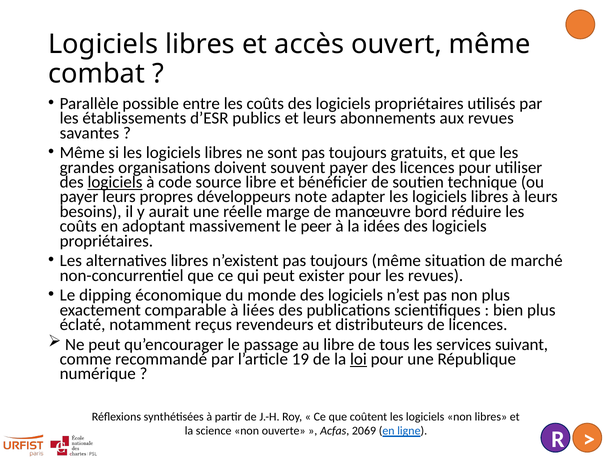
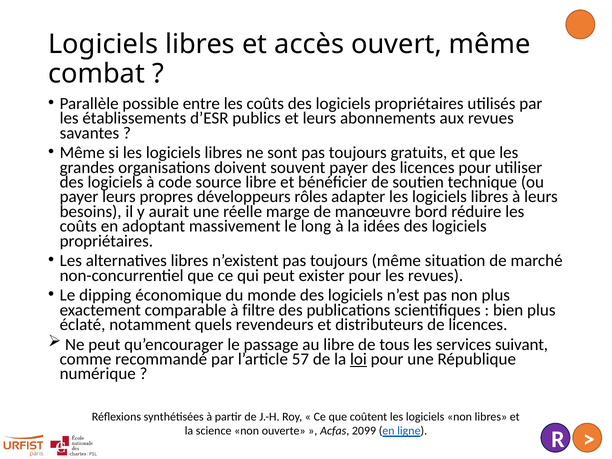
logiciels at (115, 182) underline: present -> none
note: note -> rôles
peer: peer -> long
liées: liées -> filtre
reçus: reçus -> quels
19: 19 -> 57
2069: 2069 -> 2099
